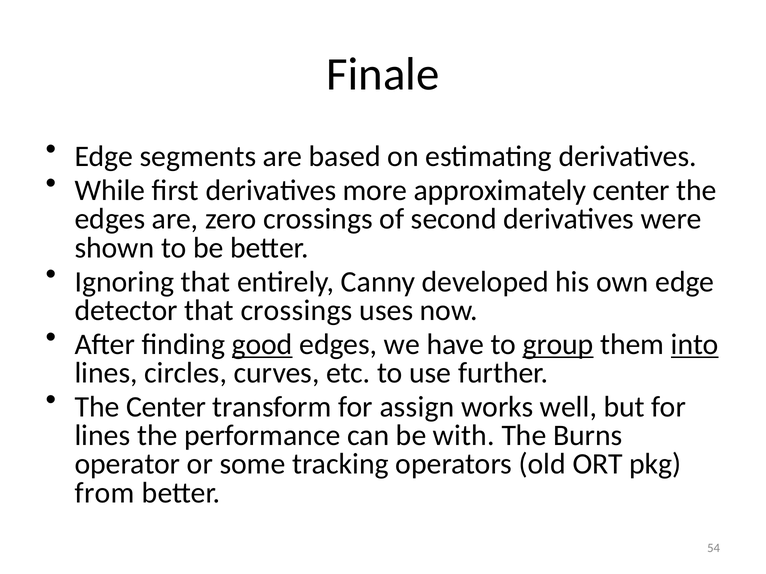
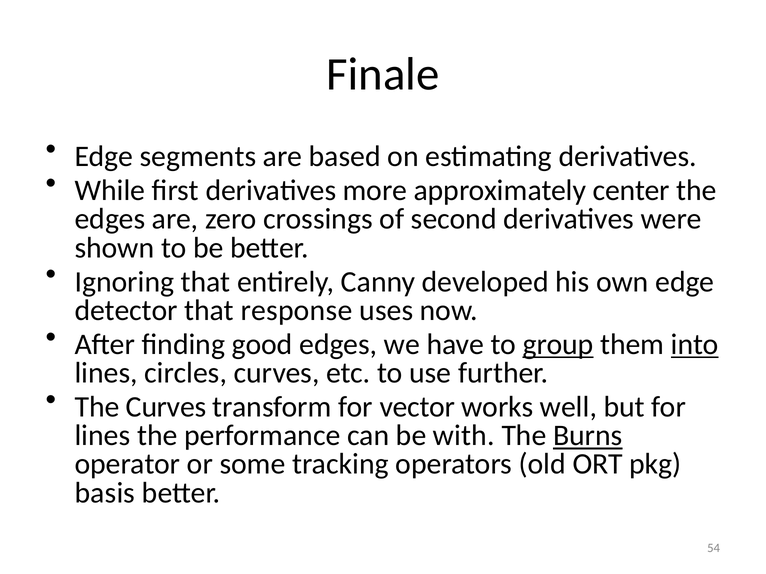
that crossings: crossings -> response
good underline: present -> none
The Center: Center -> Curves
assign: assign -> vector
Burns underline: none -> present
from: from -> basis
